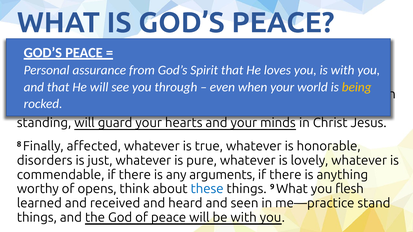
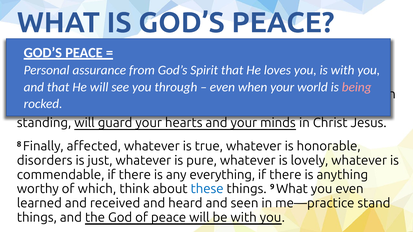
being colour: yellow -> pink
any arguments: arguments -> everything
of opens: opens -> which
you flesh: flesh -> even
